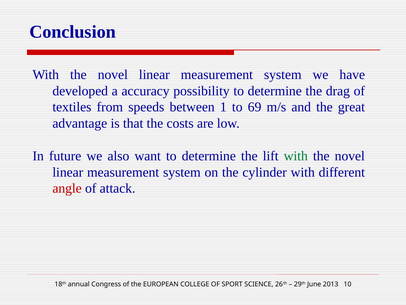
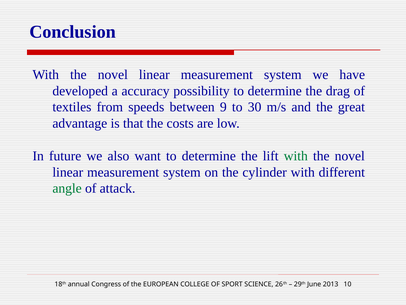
1: 1 -> 9
69: 69 -> 30
angle colour: red -> green
